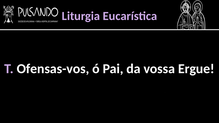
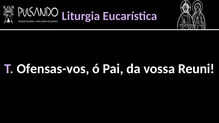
Ergue: Ergue -> Reuni
